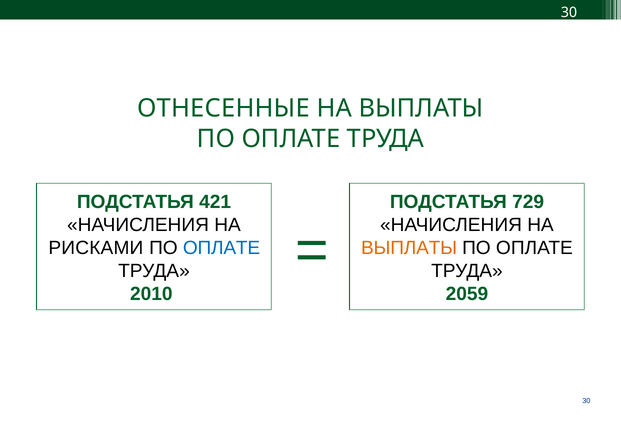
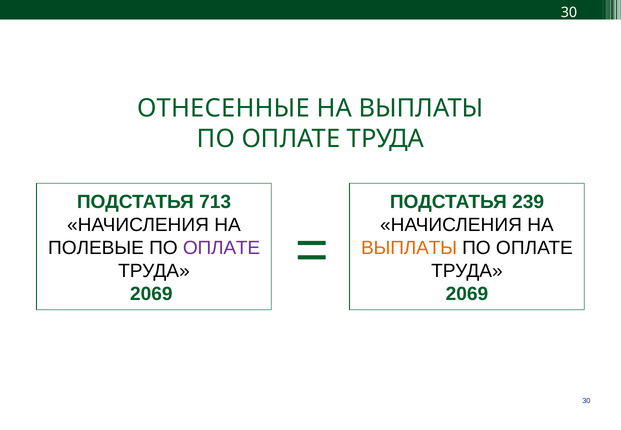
421: 421 -> 713
729: 729 -> 239
РИСКАМИ: РИСКАМИ -> ПОЛЕВЫЕ
ОПЛАТЕ at (222, 248) colour: blue -> purple
2010 at (151, 294): 2010 -> 2069
2059 at (467, 294): 2059 -> 2069
